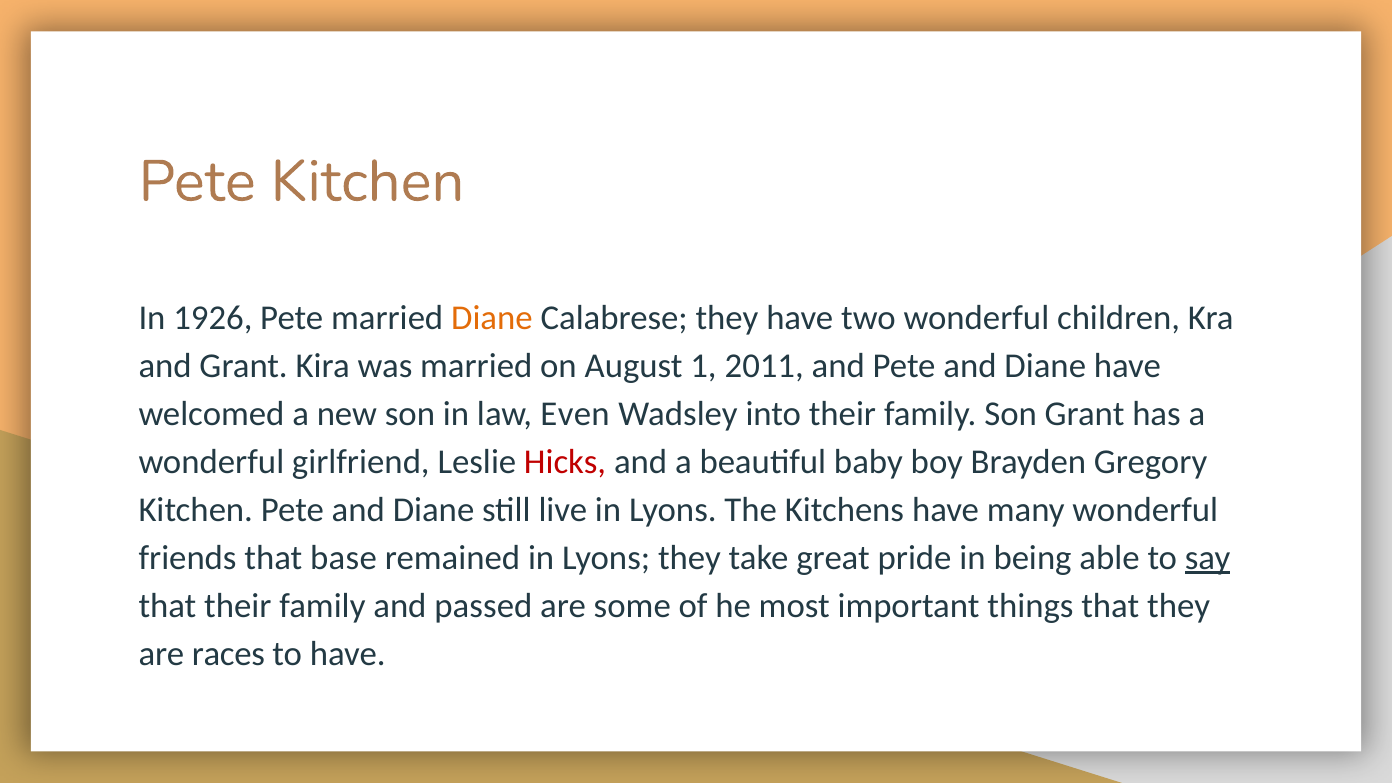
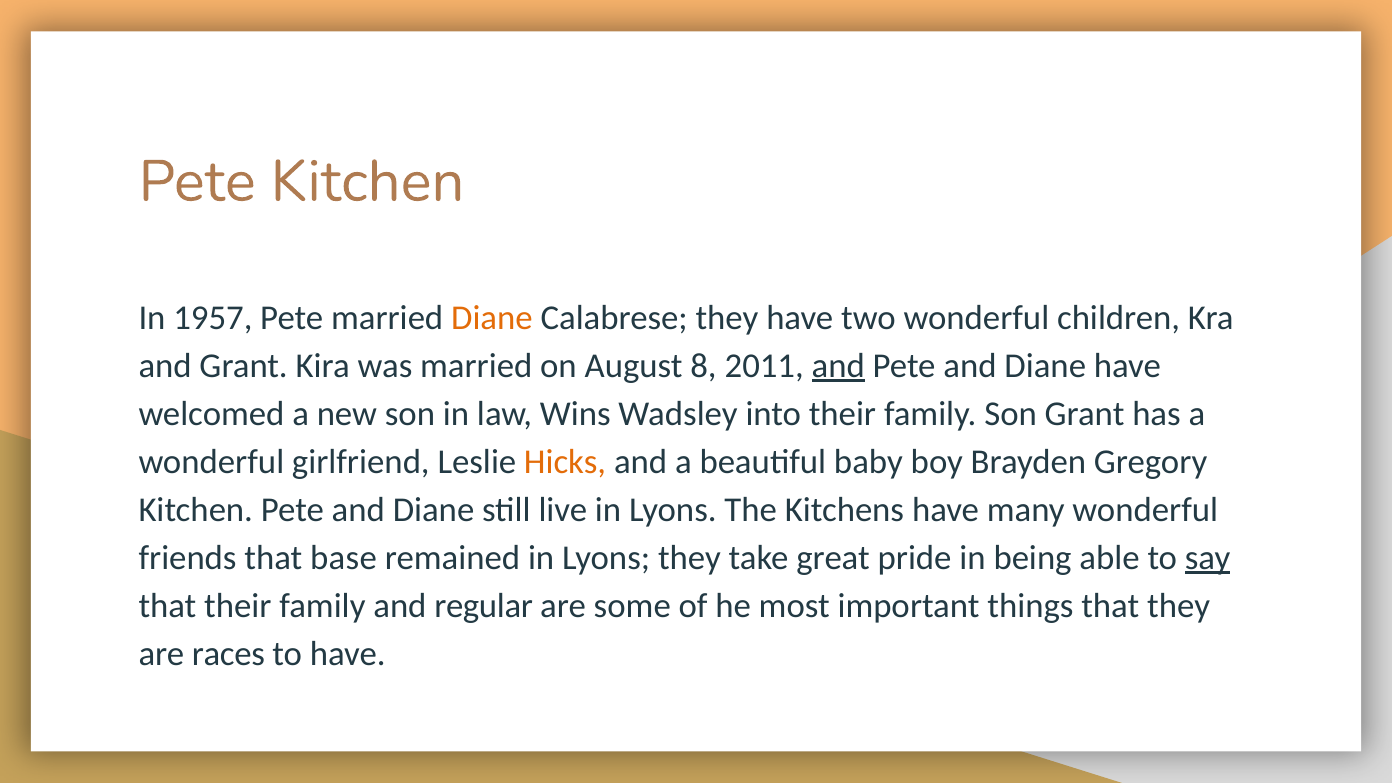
1926: 1926 -> 1957
1: 1 -> 8
and at (838, 366) underline: none -> present
Even: Even -> Wins
Hicks colour: red -> orange
passed: passed -> regular
